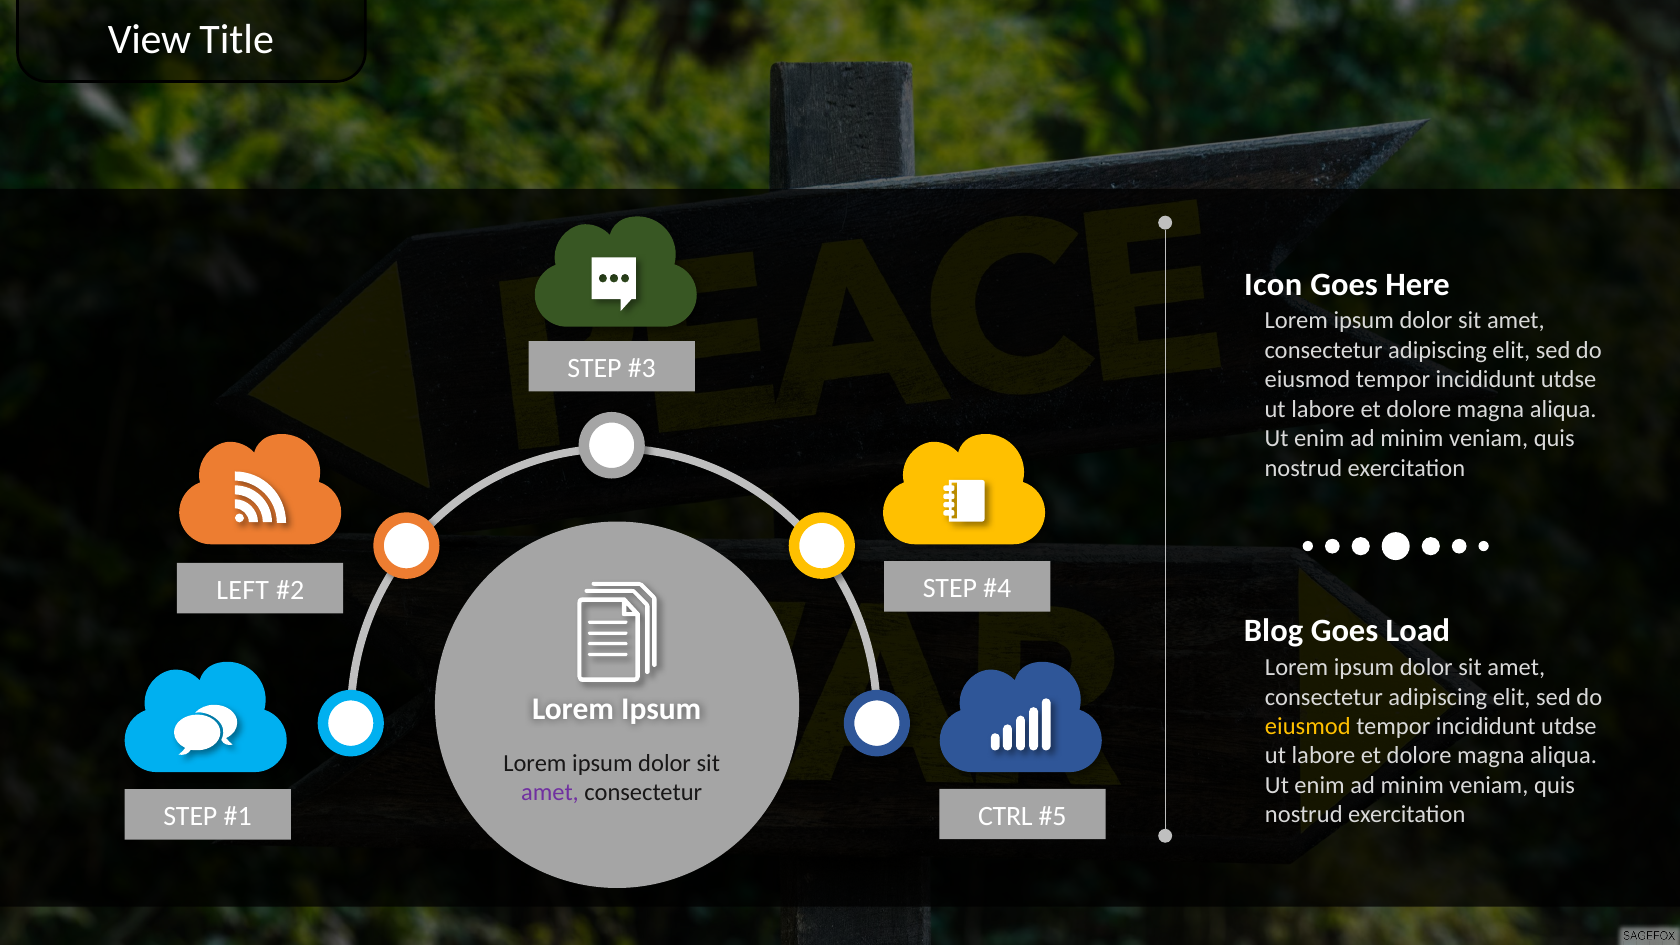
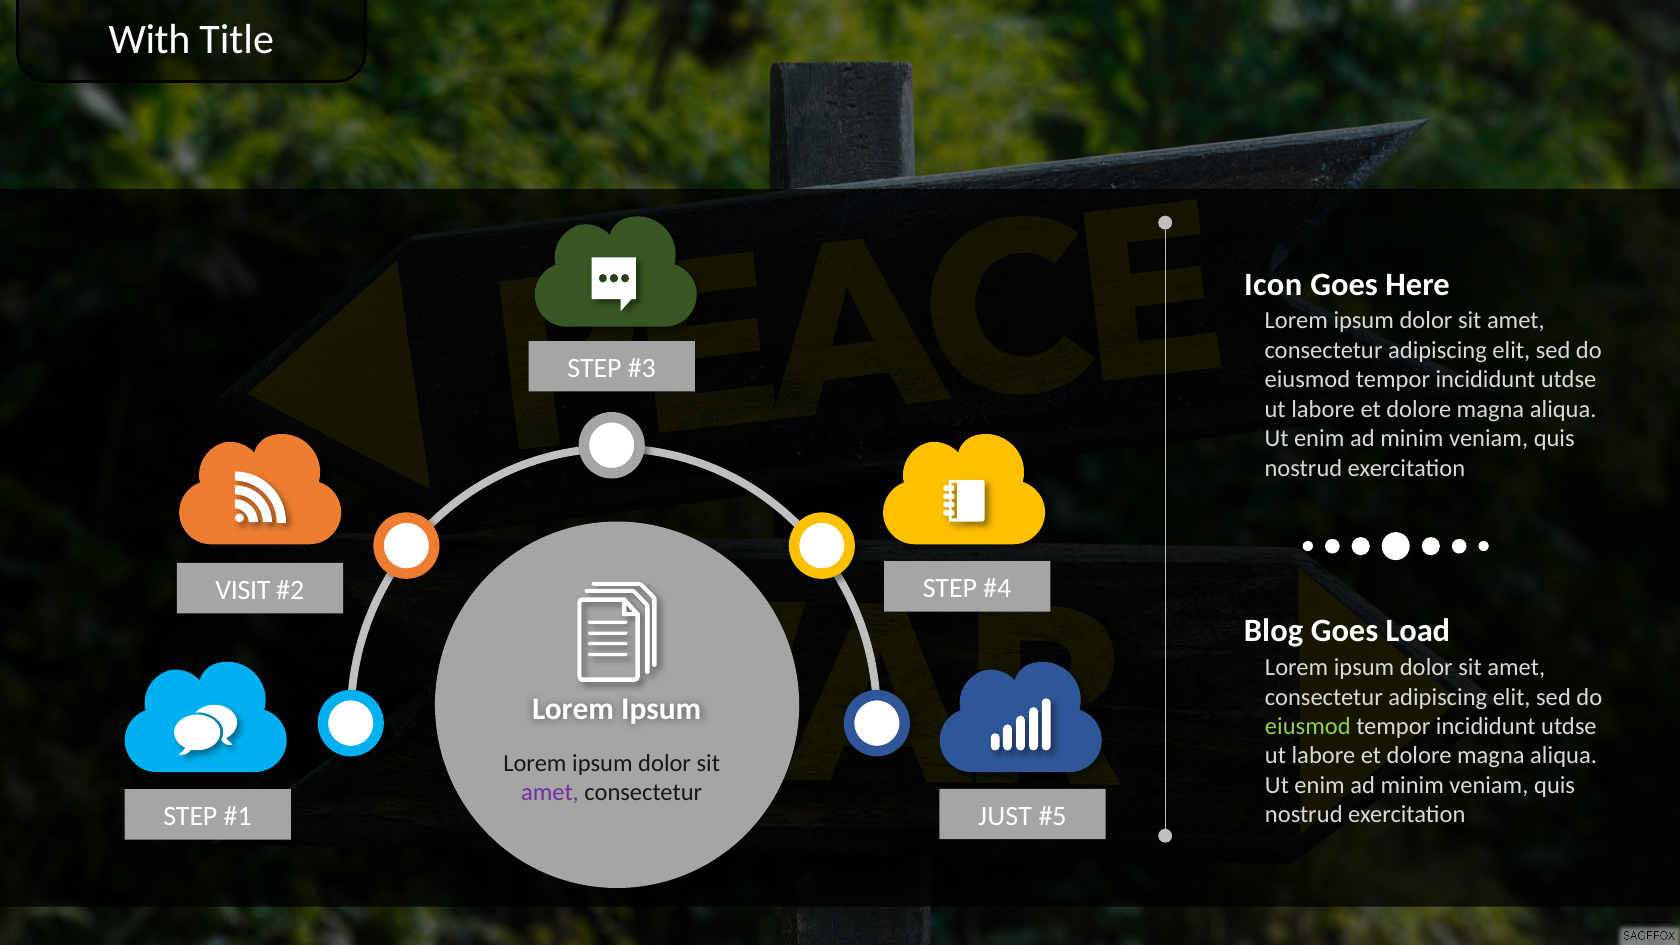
View: View -> With
LEFT: LEFT -> VISIT
eiusmod at (1308, 726) colour: yellow -> light green
CTRL: CTRL -> JUST
